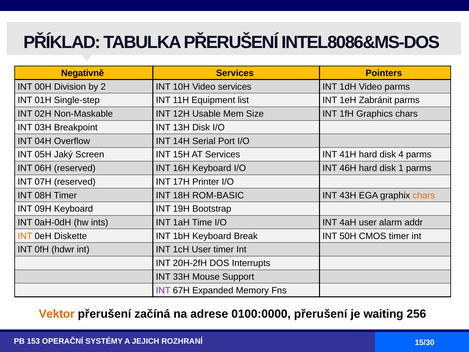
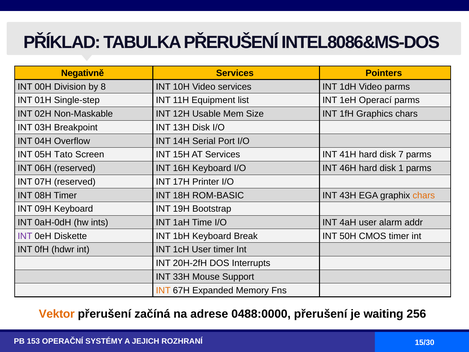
2: 2 -> 8
Zabránit: Zabránit -> Operací
Jaký: Jaký -> Tato
4: 4 -> 7
INT at (25, 236) colour: orange -> purple
INT at (163, 290) colour: purple -> orange
0100:0000: 0100:0000 -> 0488:0000
